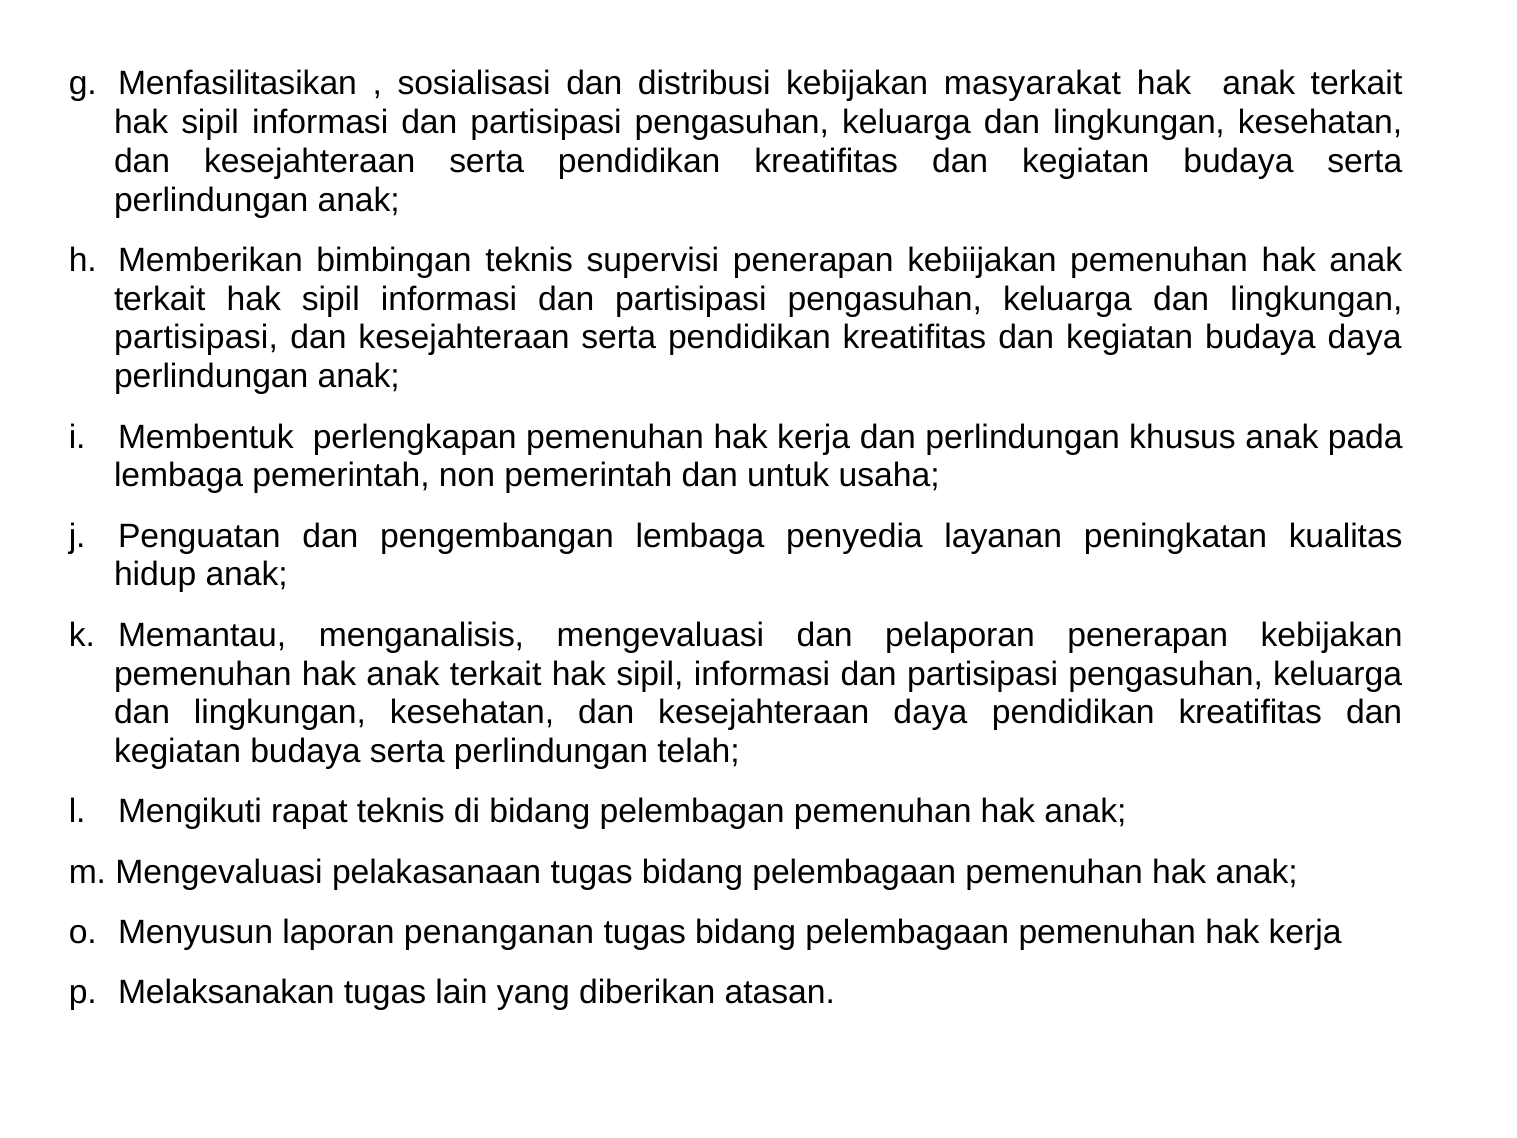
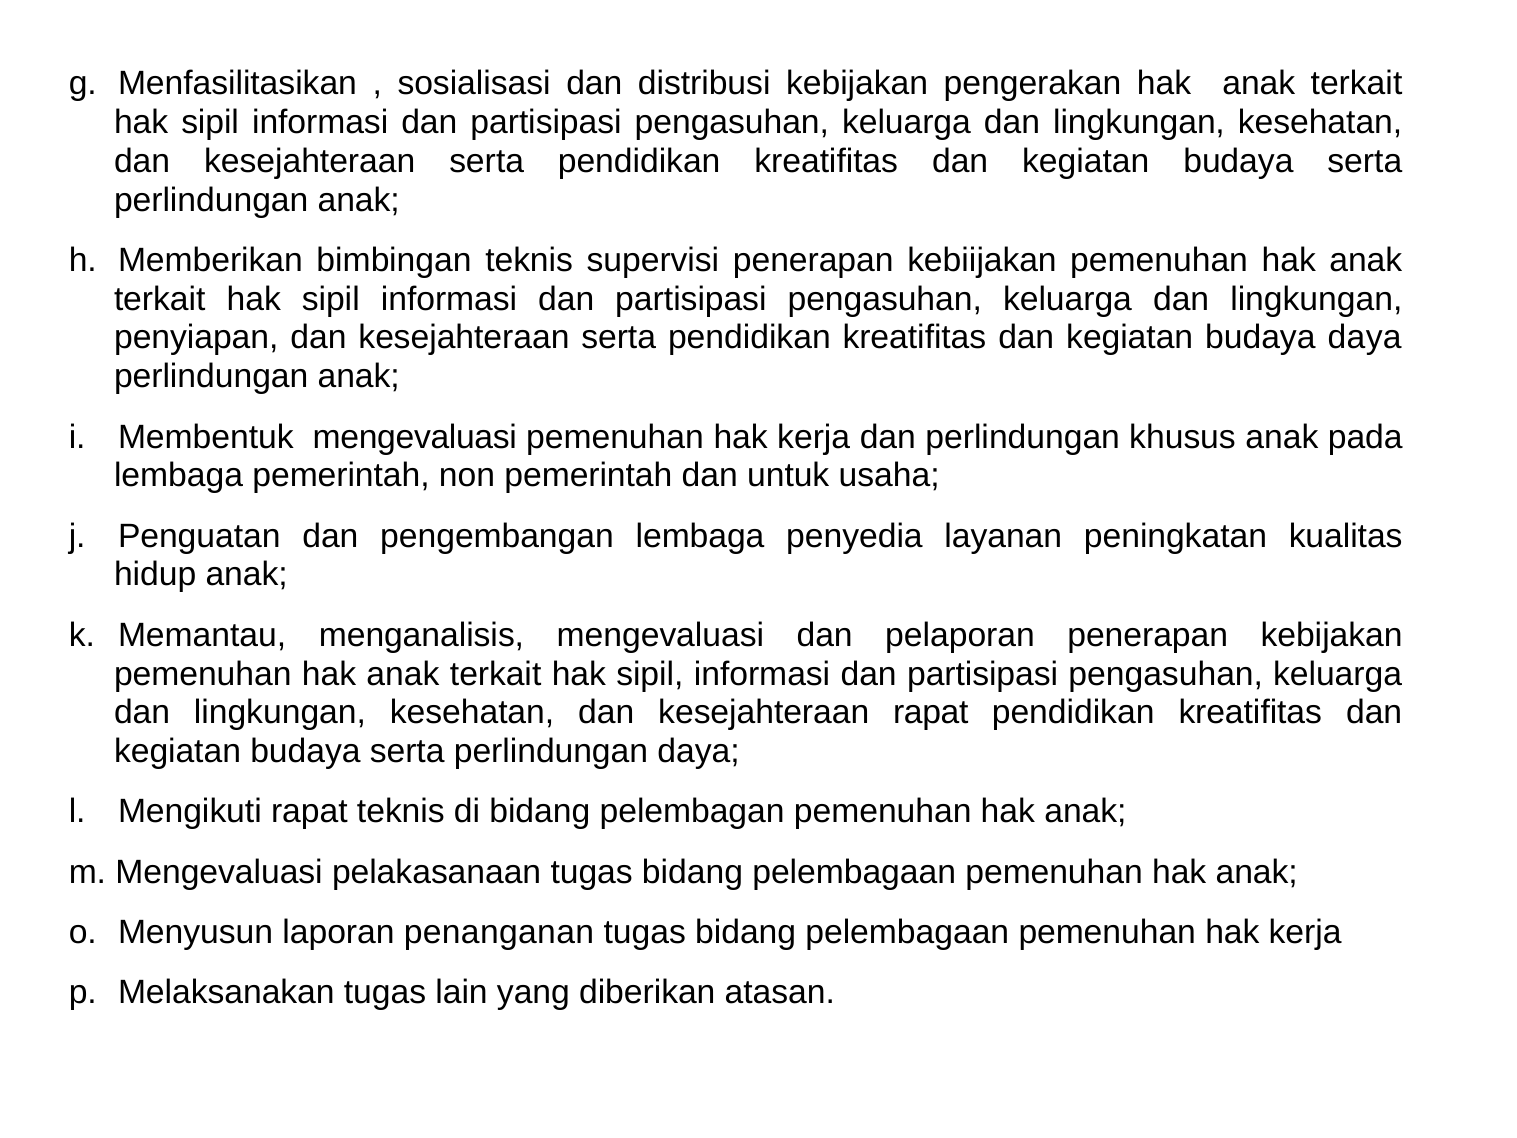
masyarakat: masyarakat -> pengerakan
partisipasi at (196, 338): partisipasi -> penyiapan
Membentuk perlengkapan: perlengkapan -> mengevaluasi
kesejahteraan daya: daya -> rapat
perlindungan telah: telah -> daya
